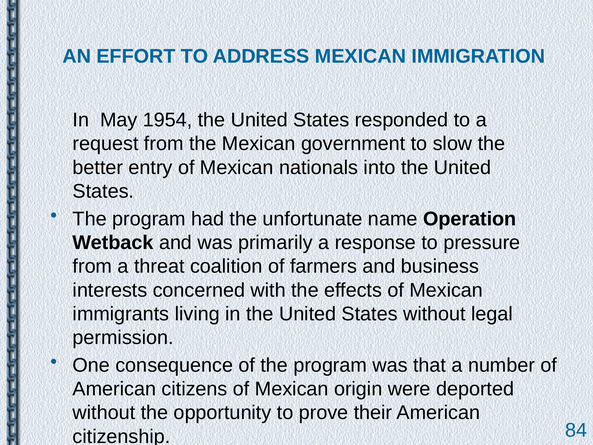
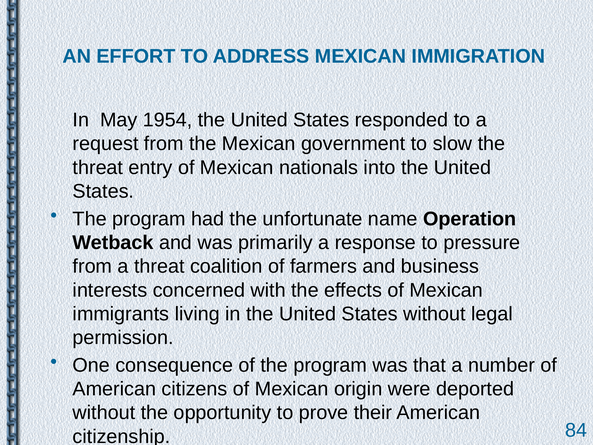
better at (98, 167): better -> threat
